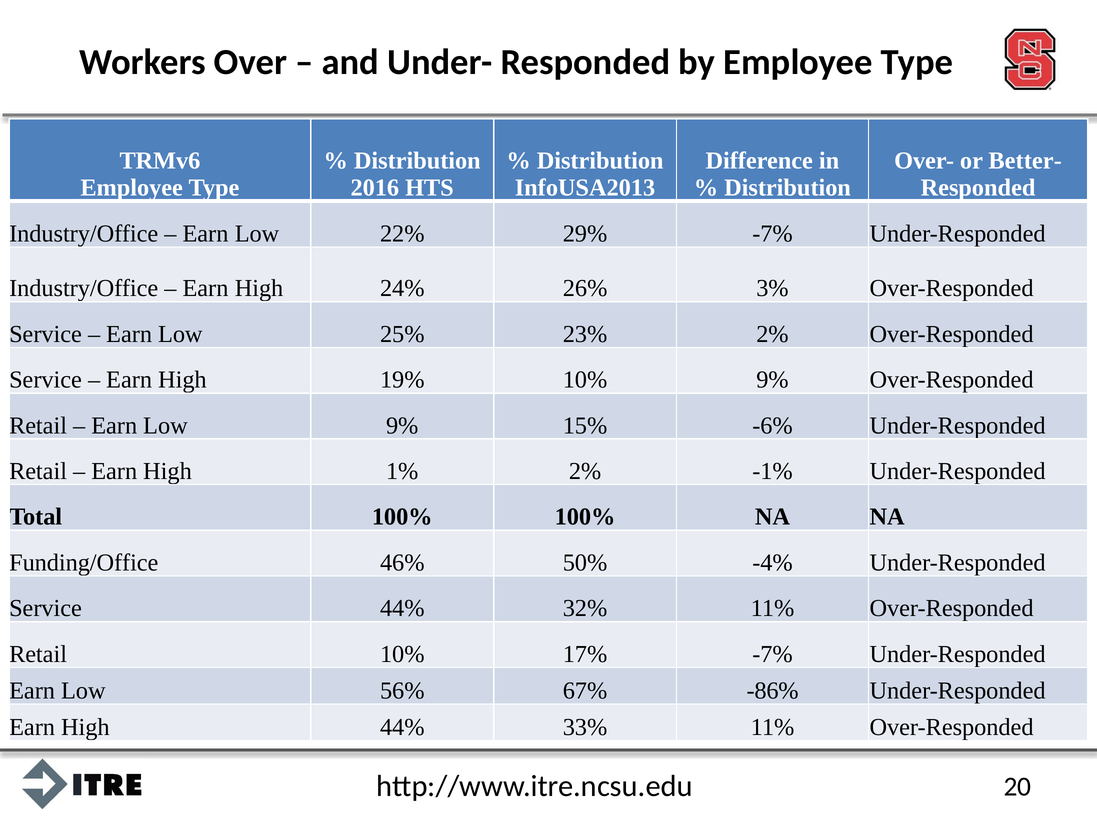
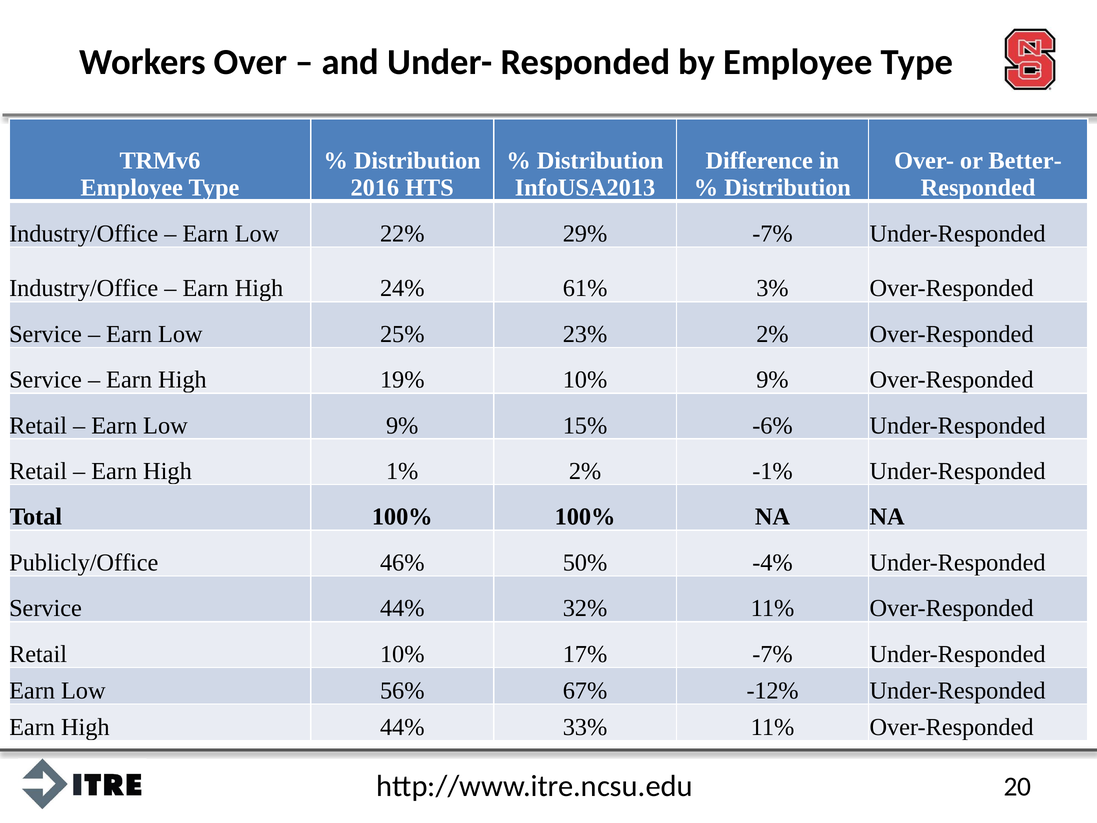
26%: 26% -> 61%
Funding/Office: Funding/Office -> Publicly/Office
-86%: -86% -> -12%
